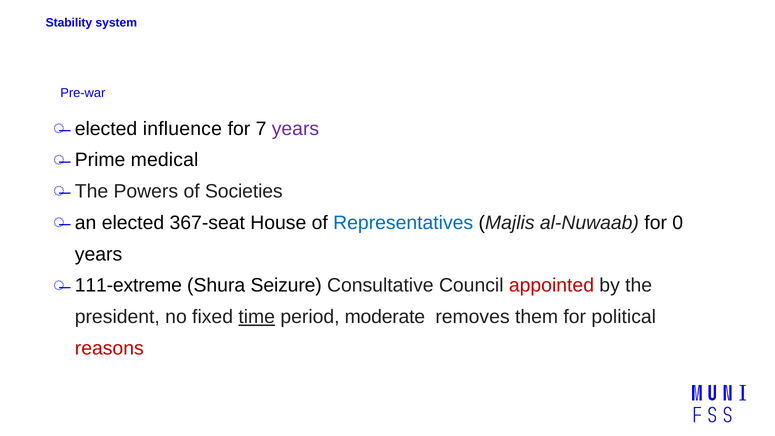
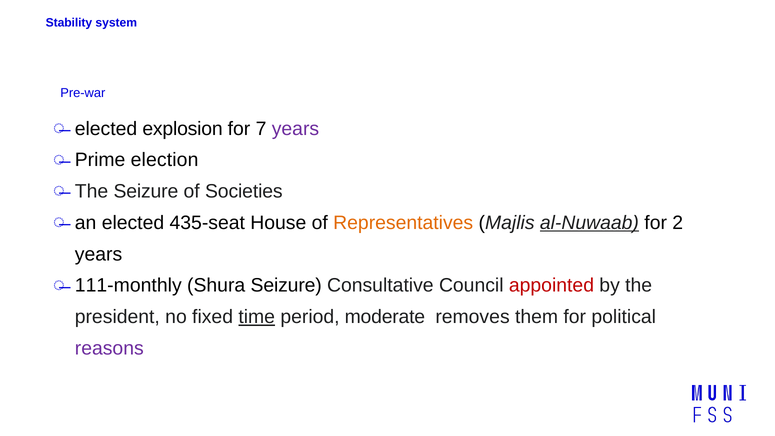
influence: influence -> explosion
medical: medical -> election
The Powers: Powers -> Seizure
367-seat: 367-seat -> 435-seat
Representatives colour: blue -> orange
al-Nuwaab underline: none -> present
0: 0 -> 2
111-extreme: 111-extreme -> 111-monthly
reasons colour: red -> purple
